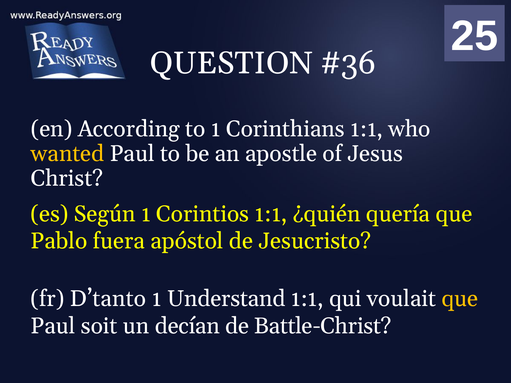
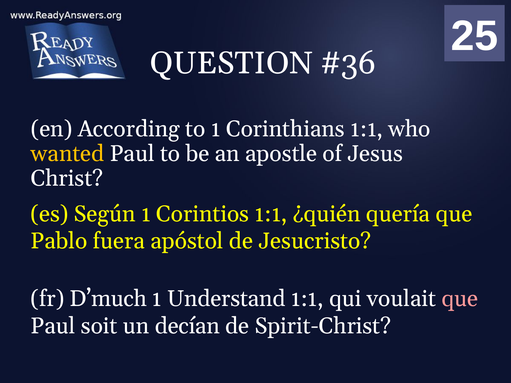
D’tanto: D’tanto -> D’much
que at (460, 299) colour: yellow -> pink
Battle-Christ: Battle-Christ -> Spirit-Christ
